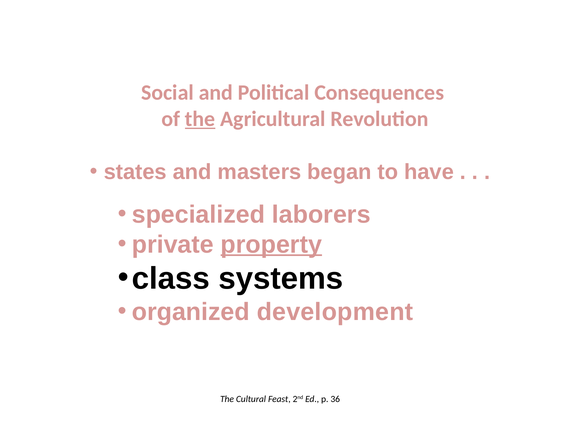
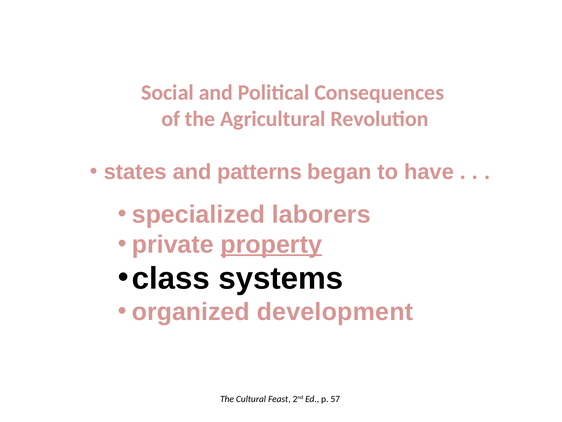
the at (200, 119) underline: present -> none
masters: masters -> patterns
36: 36 -> 57
